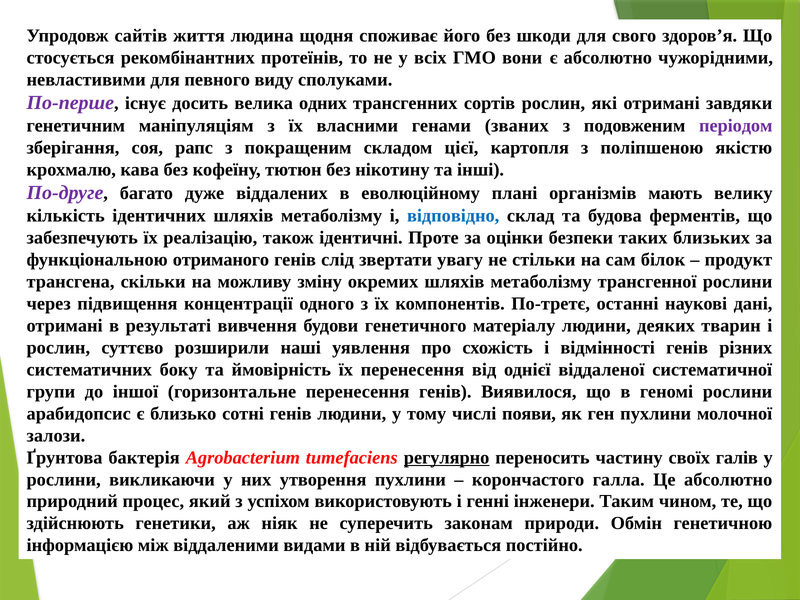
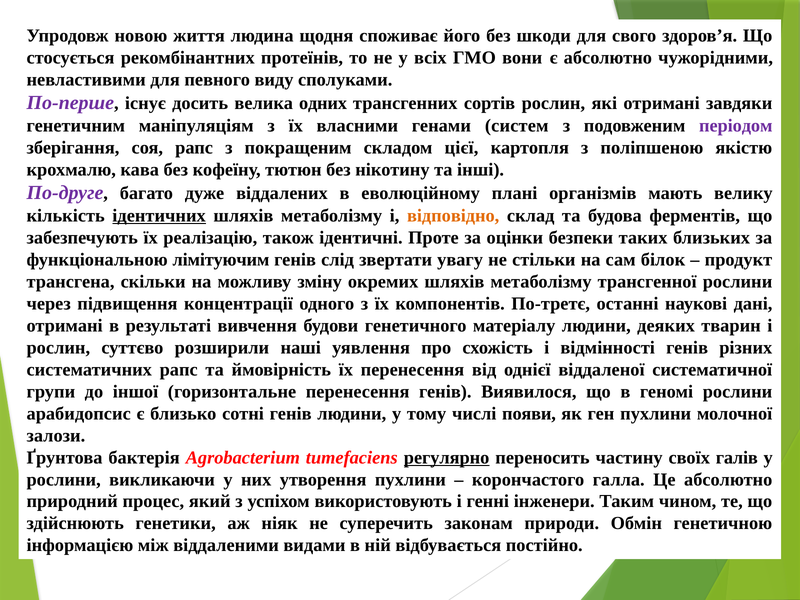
сайтів: сайтів -> новою
званих: званих -> систем
ідентичних underline: none -> present
відповідно colour: blue -> orange
отриманого: отриманого -> лімітуючим
систематичних боку: боку -> рапс
